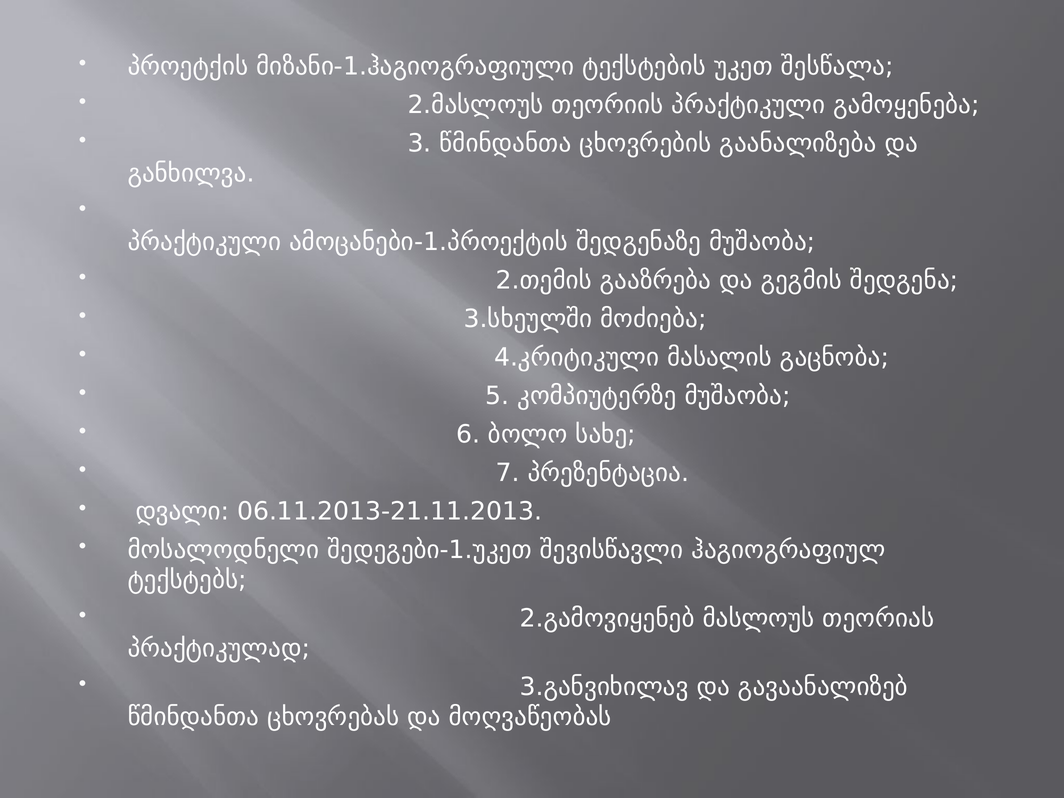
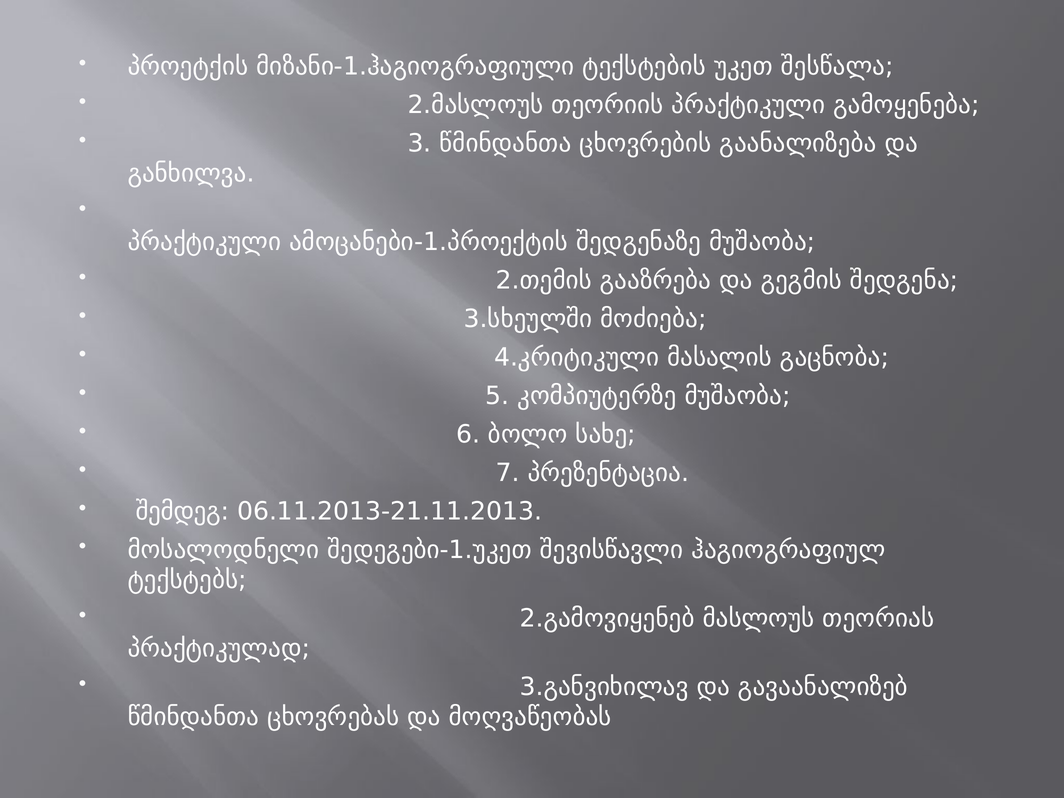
დვალი: დვალი -> შემდეგ
